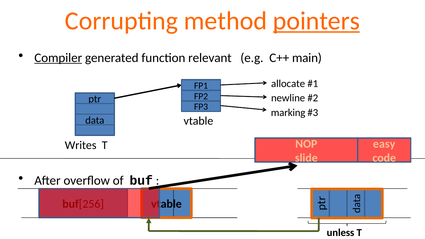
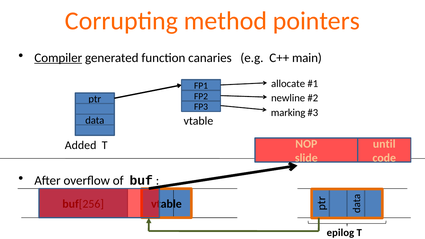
pointers underline: present -> none
relevant: relevant -> canaries
easy: easy -> until
Writes: Writes -> Added
unless: unless -> epilog
